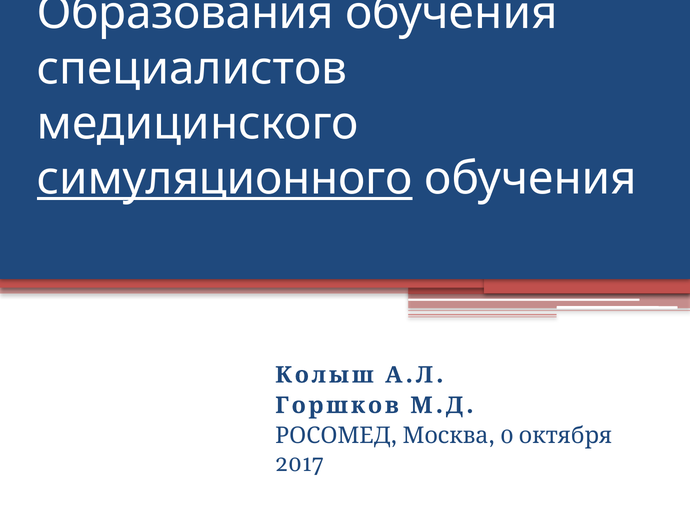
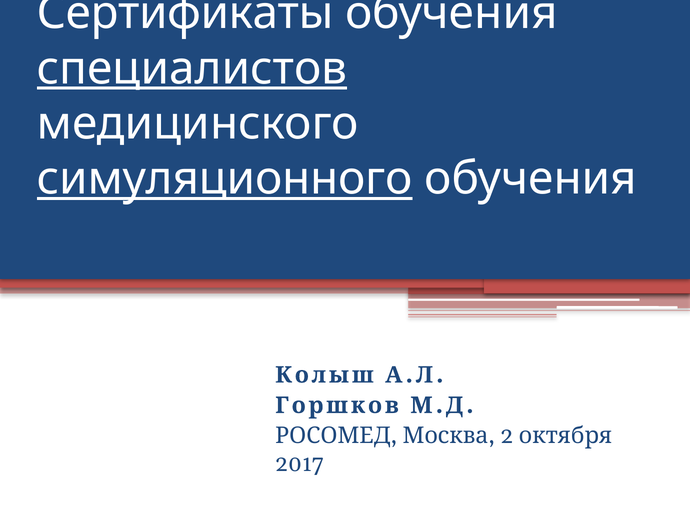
Образования: Образования -> Сертификаты
специалистов underline: none -> present
0: 0 -> 2
